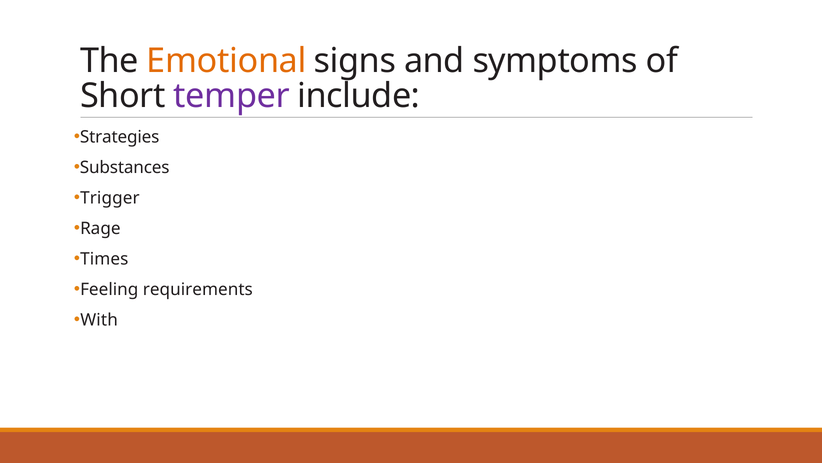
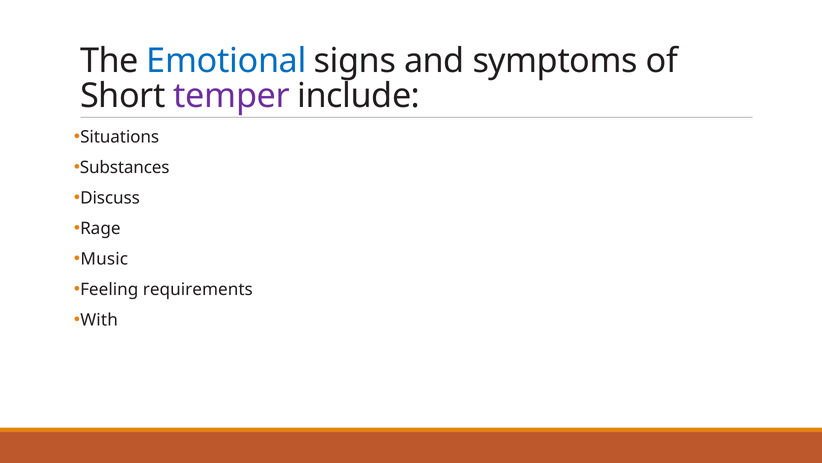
Emotional colour: orange -> blue
Strategies: Strategies -> Situations
Trigger: Trigger -> Discuss
Times: Times -> Music
